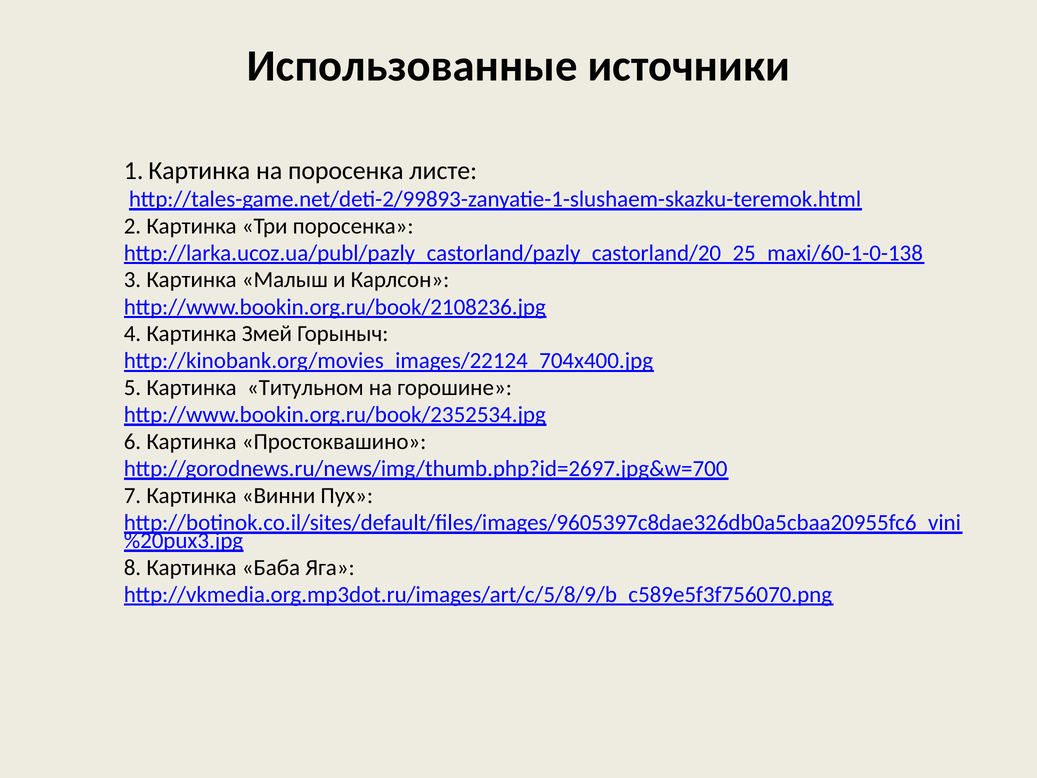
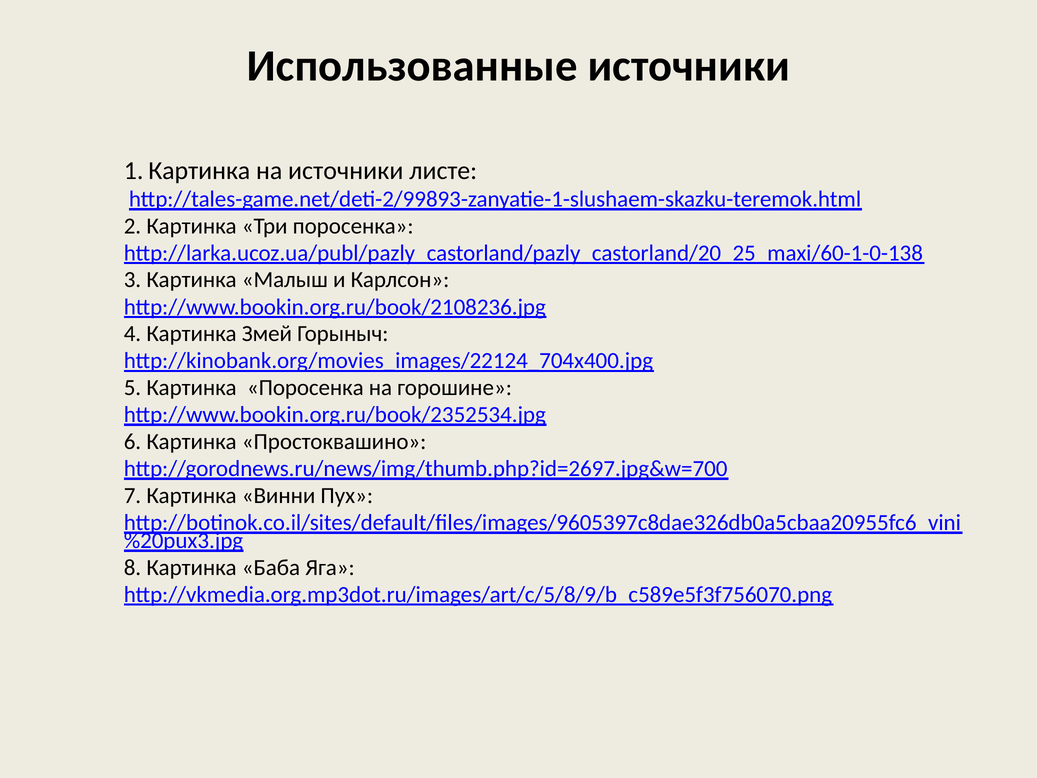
на поросенка: поросенка -> источники
Картинка Титульном: Титульном -> Поросенка
